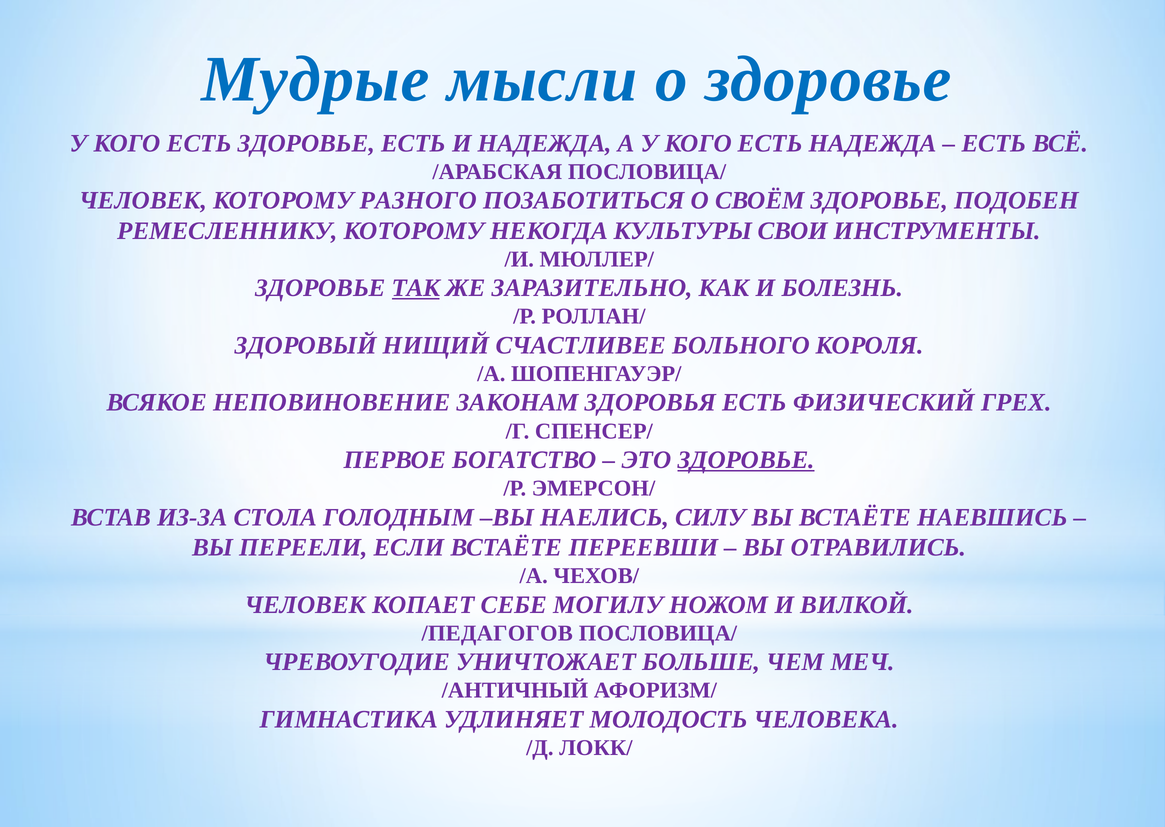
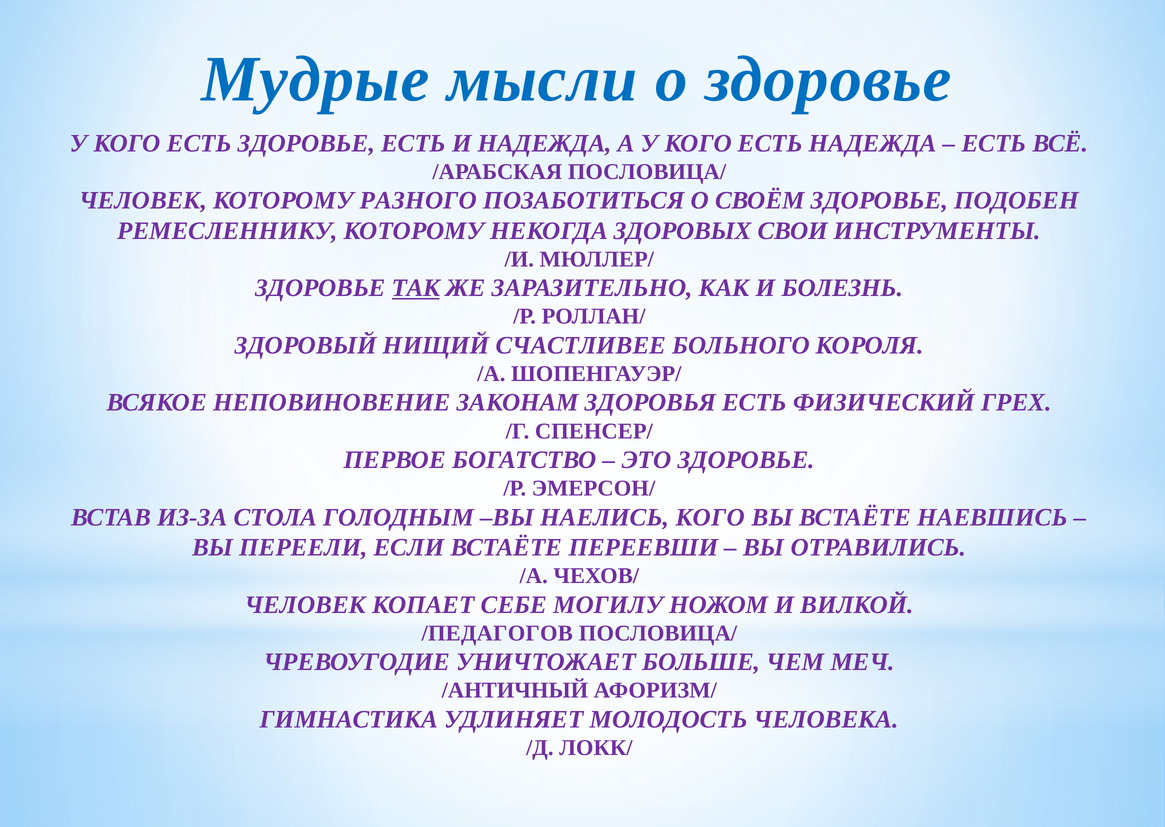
КУЛЬТУРЫ: КУЛЬТУРЫ -> ЗДОРОВЫХ
ЗДОРОВЬЕ at (746, 460) underline: present -> none
НАЕЛИСЬ СИЛУ: СИЛУ -> КОГО
